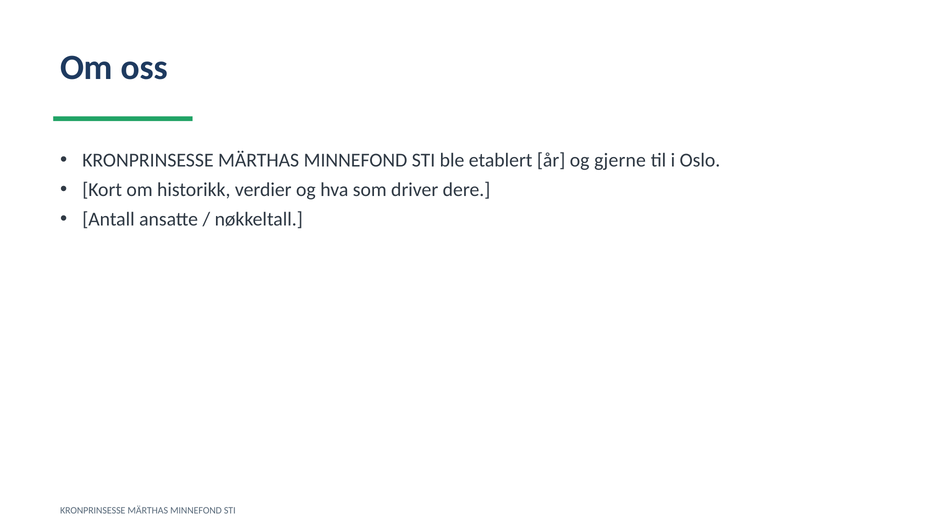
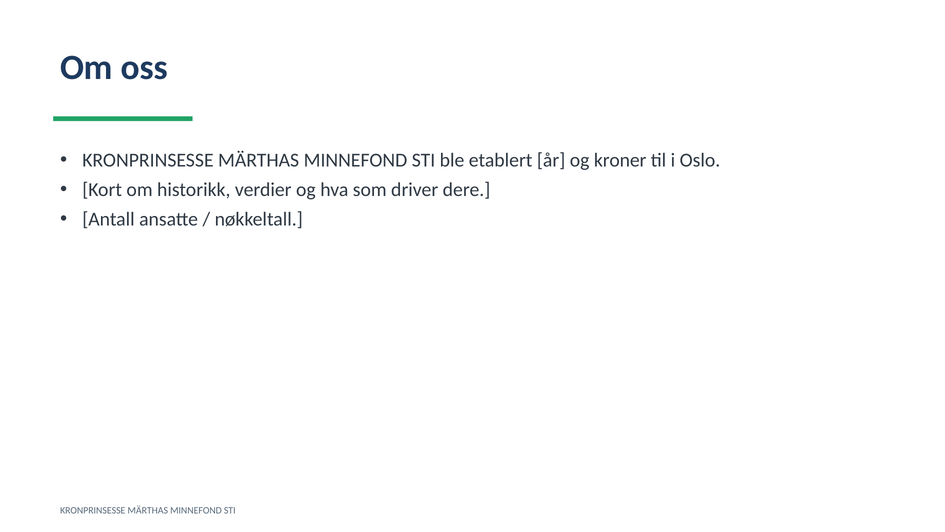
gjerne: gjerne -> kroner
